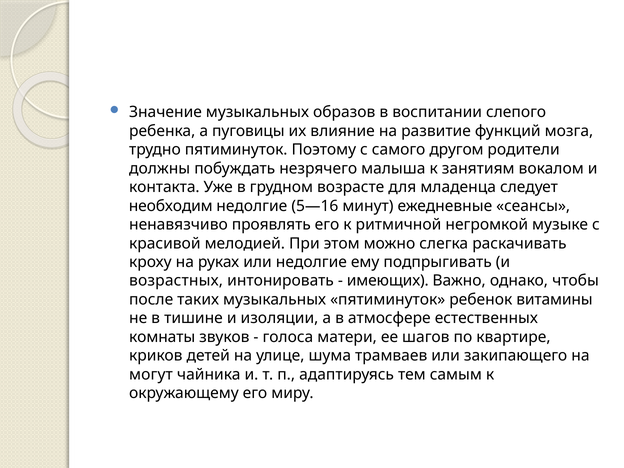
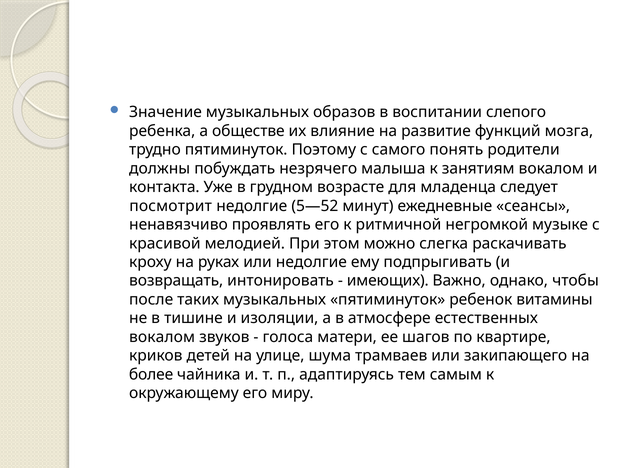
пуговицы: пуговицы -> обществе
другом: другом -> понять
необходим: необходим -> посмотрит
5—16: 5—16 -> 5—52
возрастных: возрастных -> возвращать
комнаты at (162, 337): комнаты -> вокалом
могут: могут -> более
